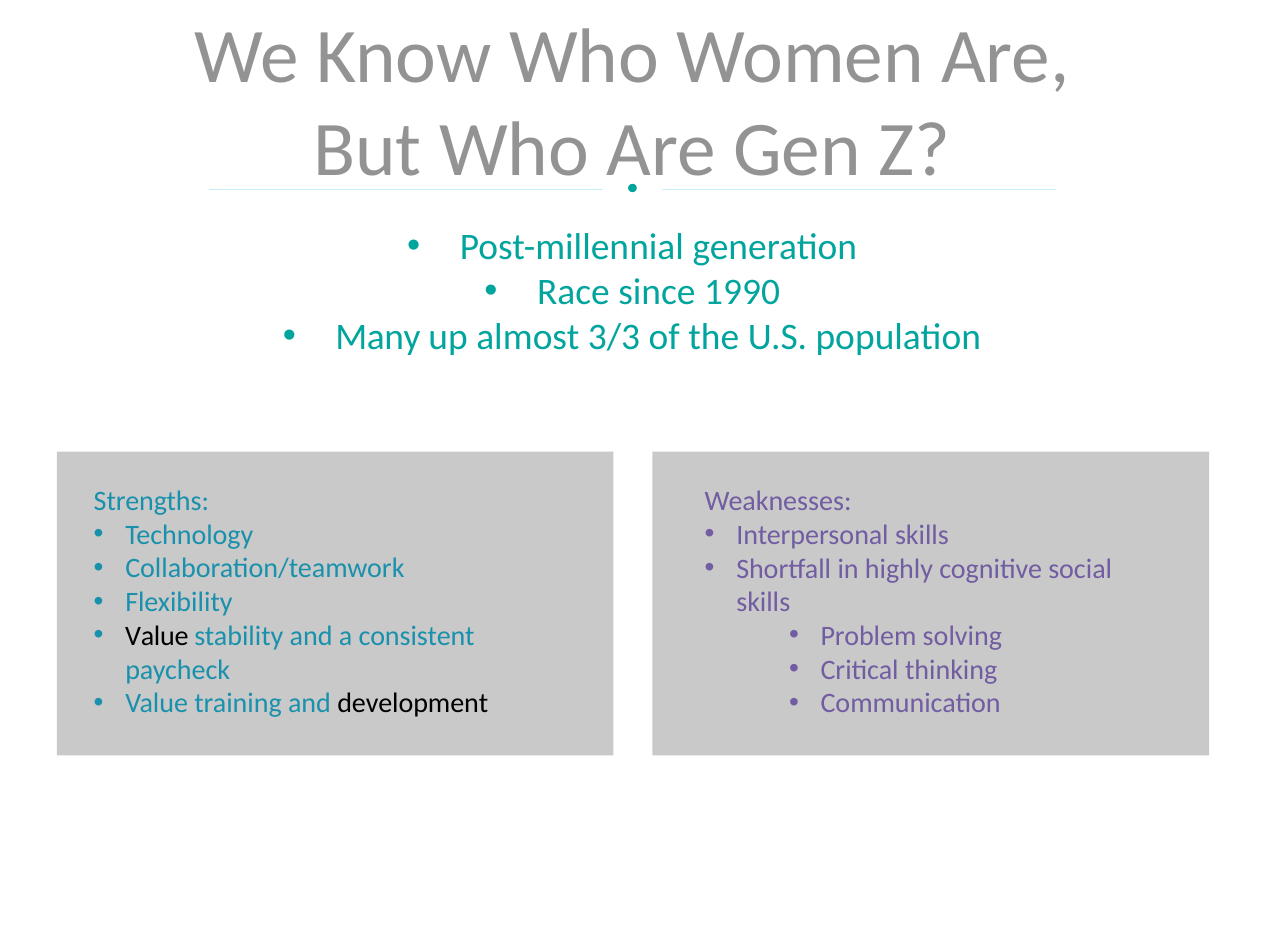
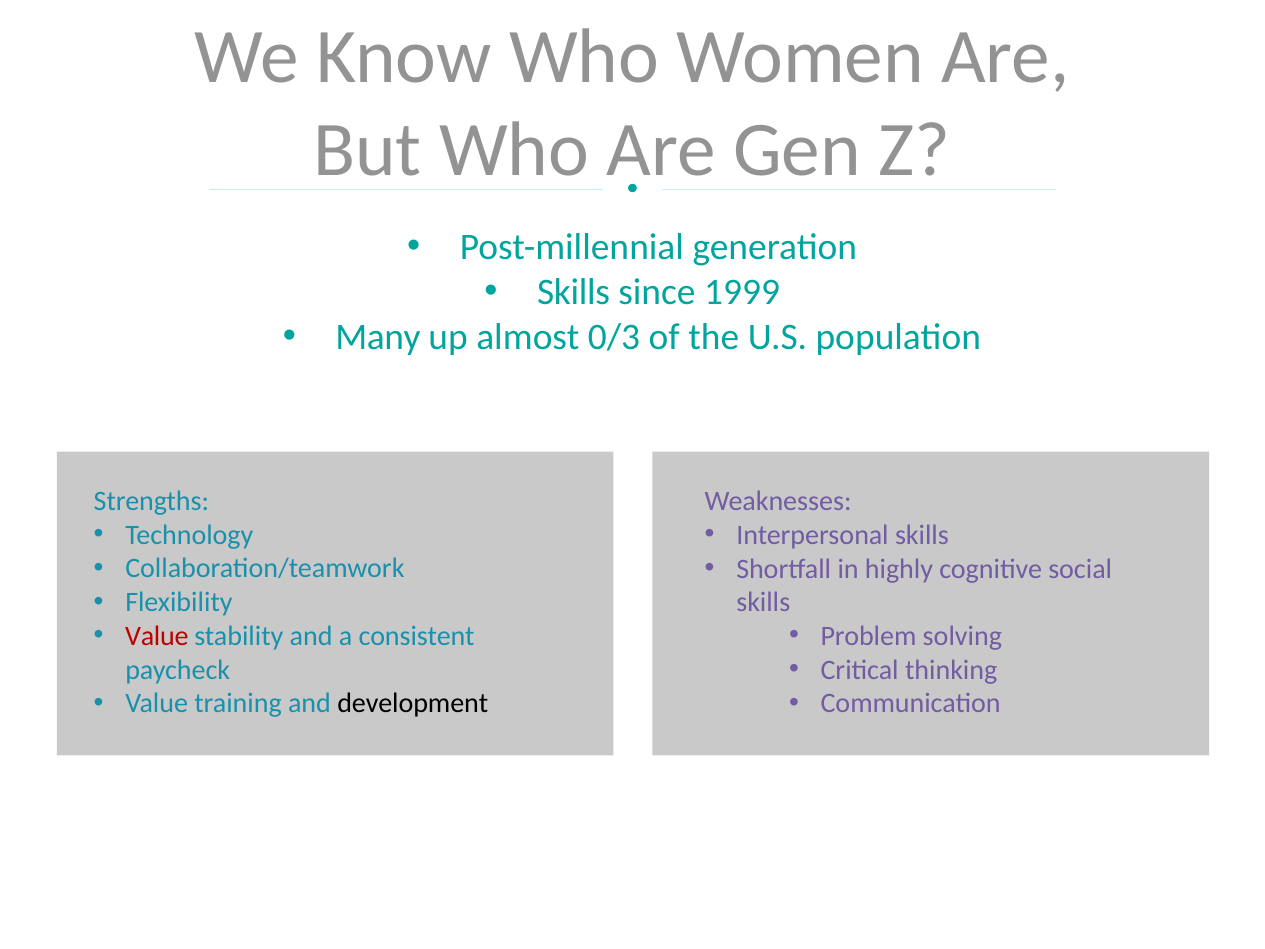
Race at (573, 292): Race -> Skills
1990: 1990 -> 1999
3/3: 3/3 -> 0/3
Value at (157, 636) colour: black -> red
